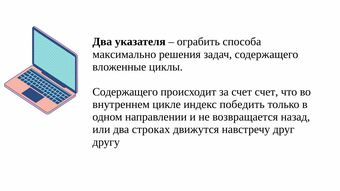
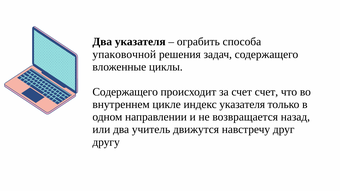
максимально: максимально -> упаковочной
индекс победить: победить -> указателя
строках: строках -> учитель
